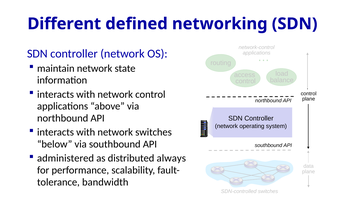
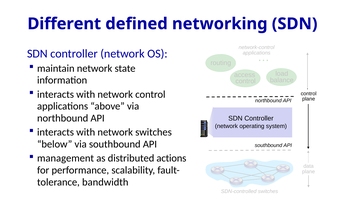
administered: administered -> management
always: always -> actions
